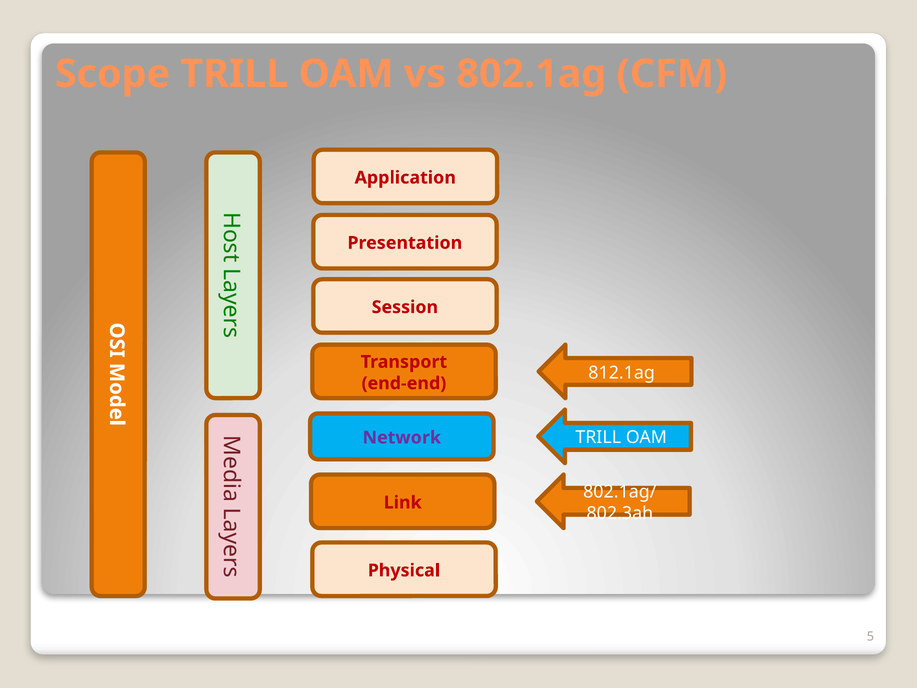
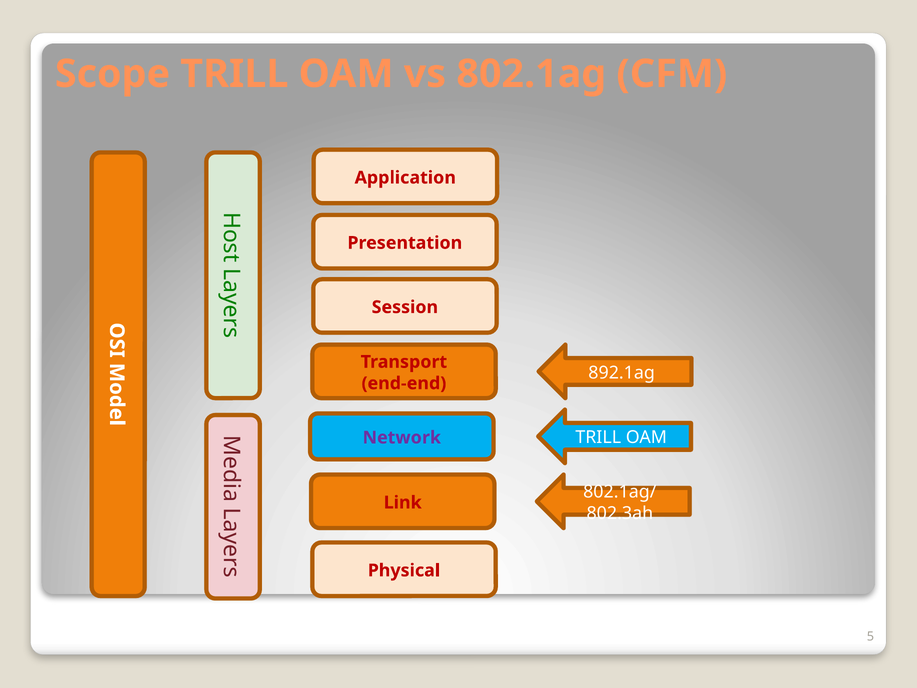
812.1ag: 812.1ag -> 892.1ag
